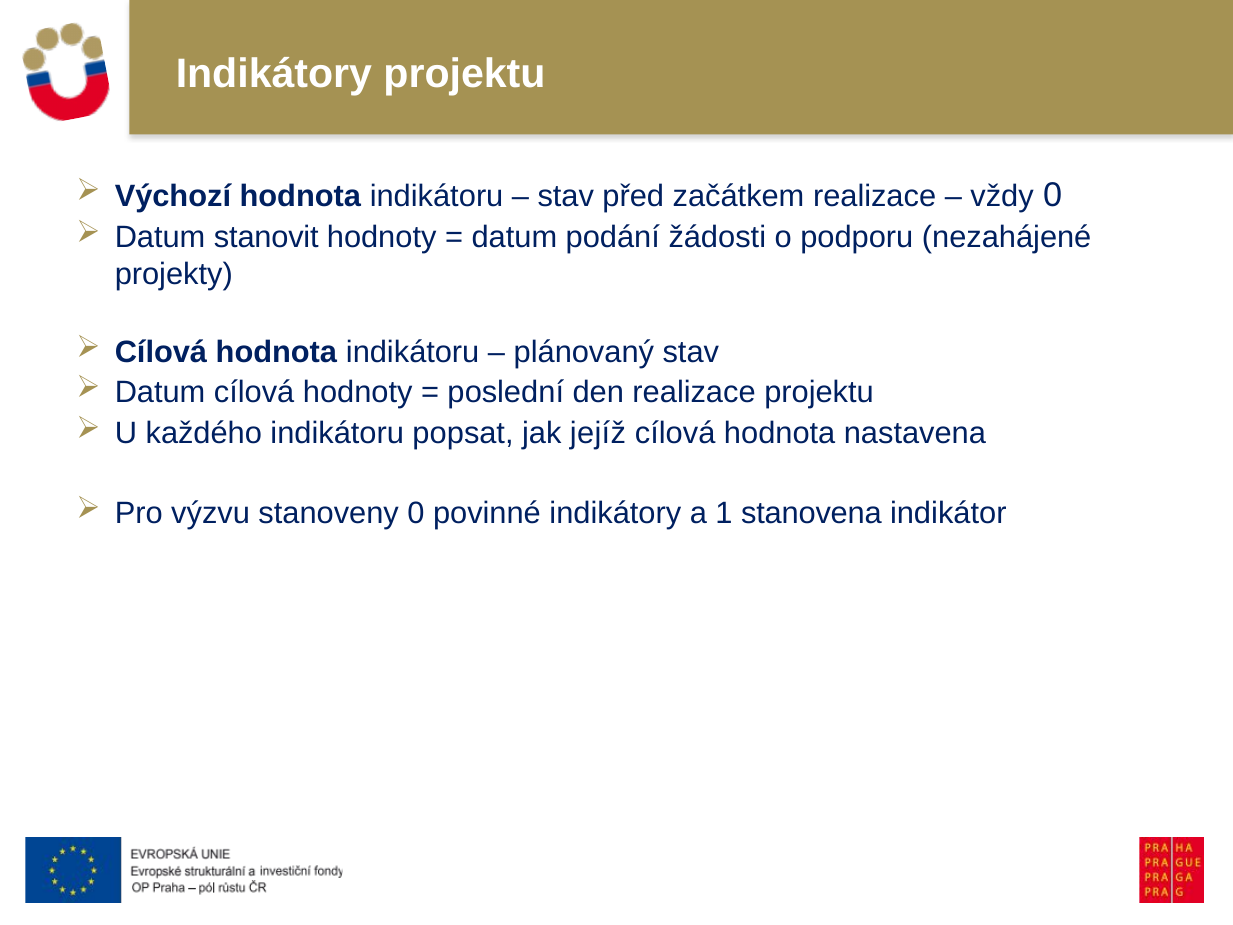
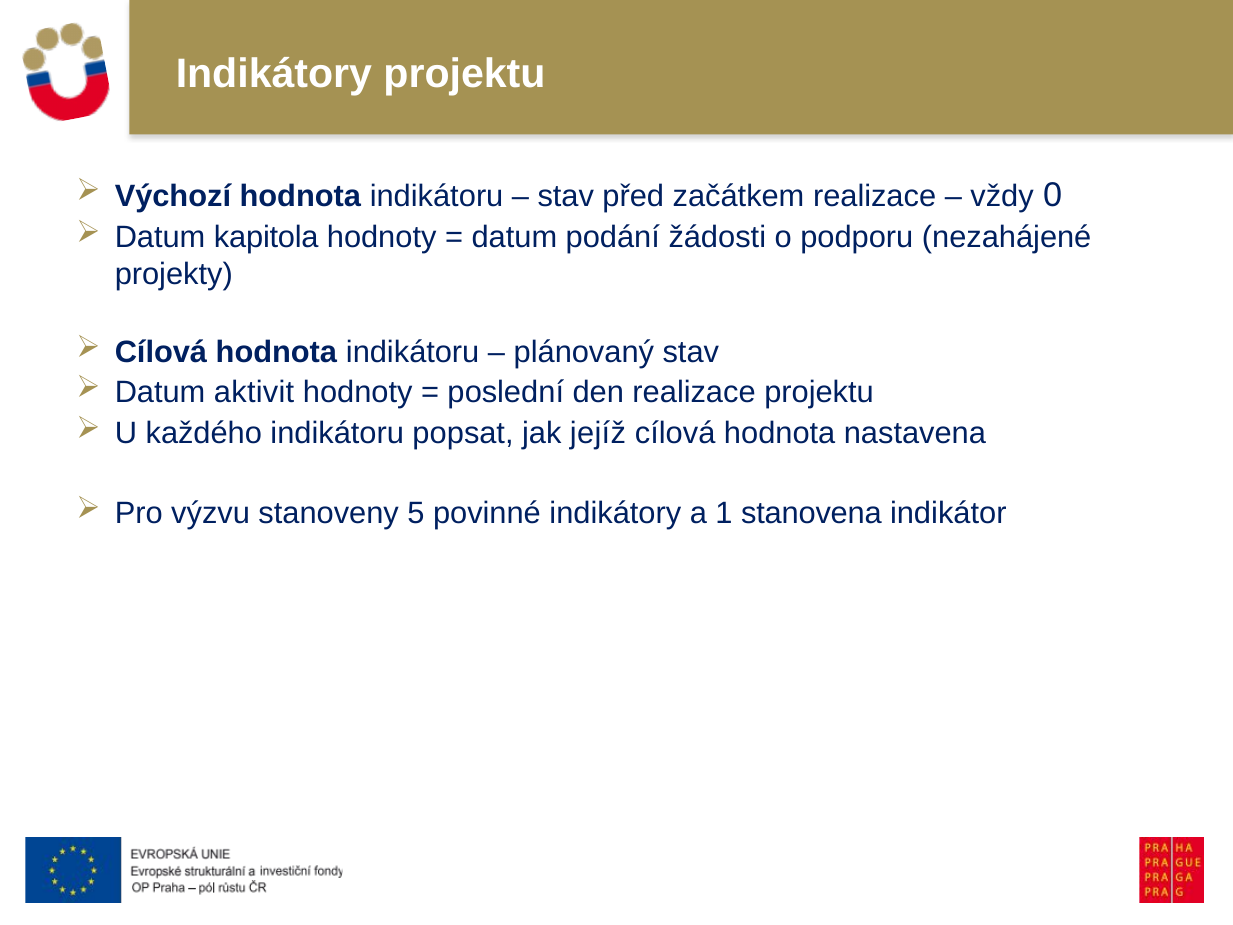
stanovit: stanovit -> kapitola
Datum cílová: cílová -> aktivit
stanoveny 0: 0 -> 5
